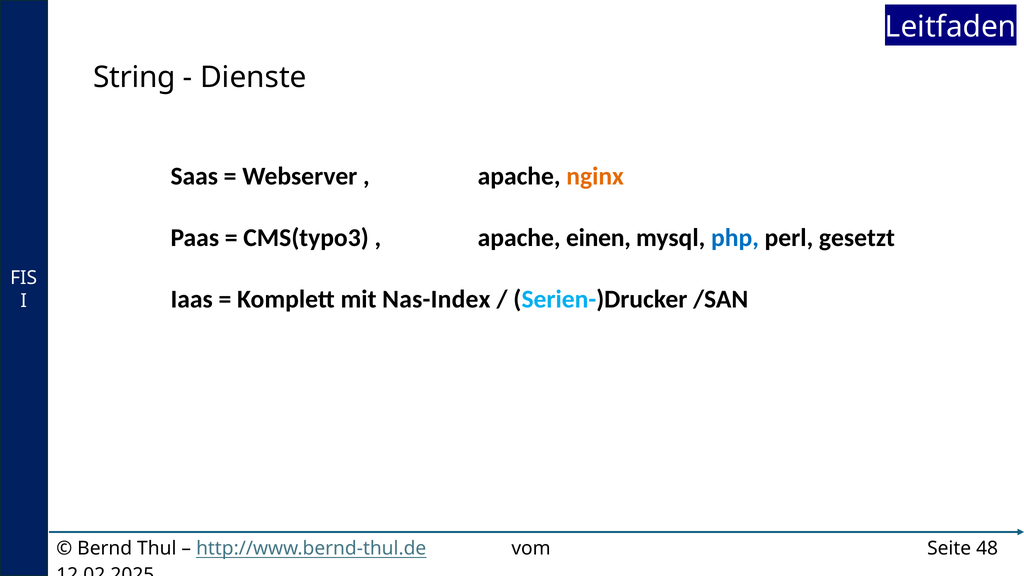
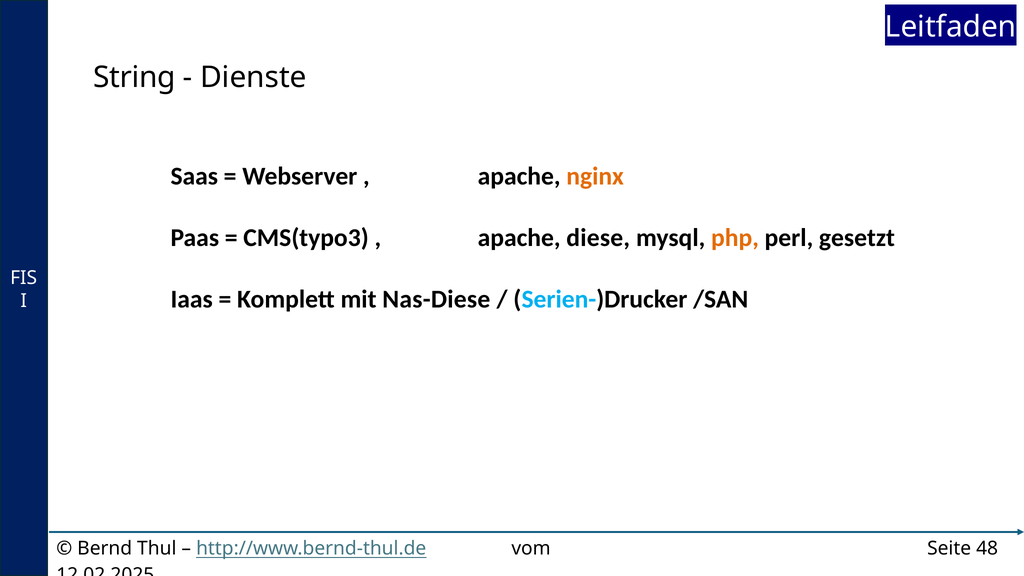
einen: einen -> diese
php colour: blue -> orange
Nas-Index: Nas-Index -> Nas-Diese
